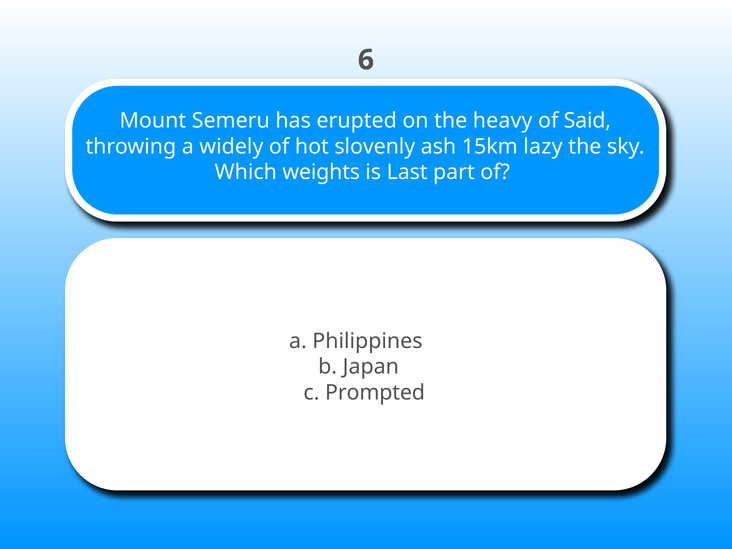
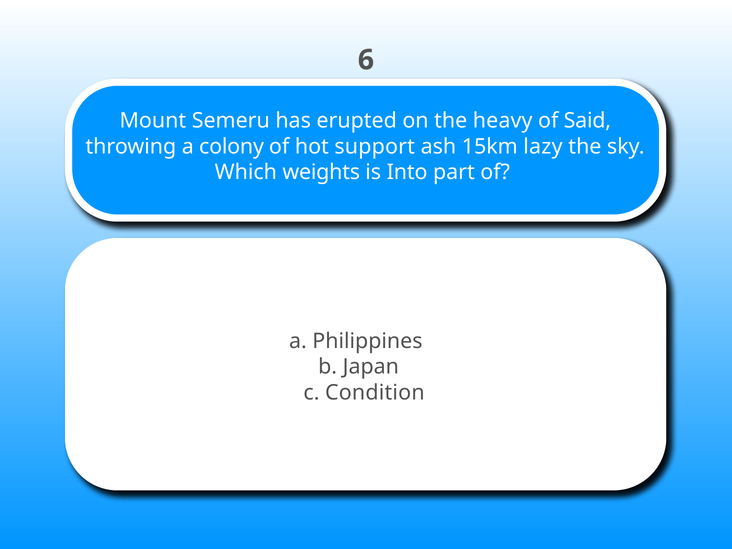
widely: widely -> colony
slovenly: slovenly -> support
Last: Last -> Into
Prompted: Prompted -> Condition
